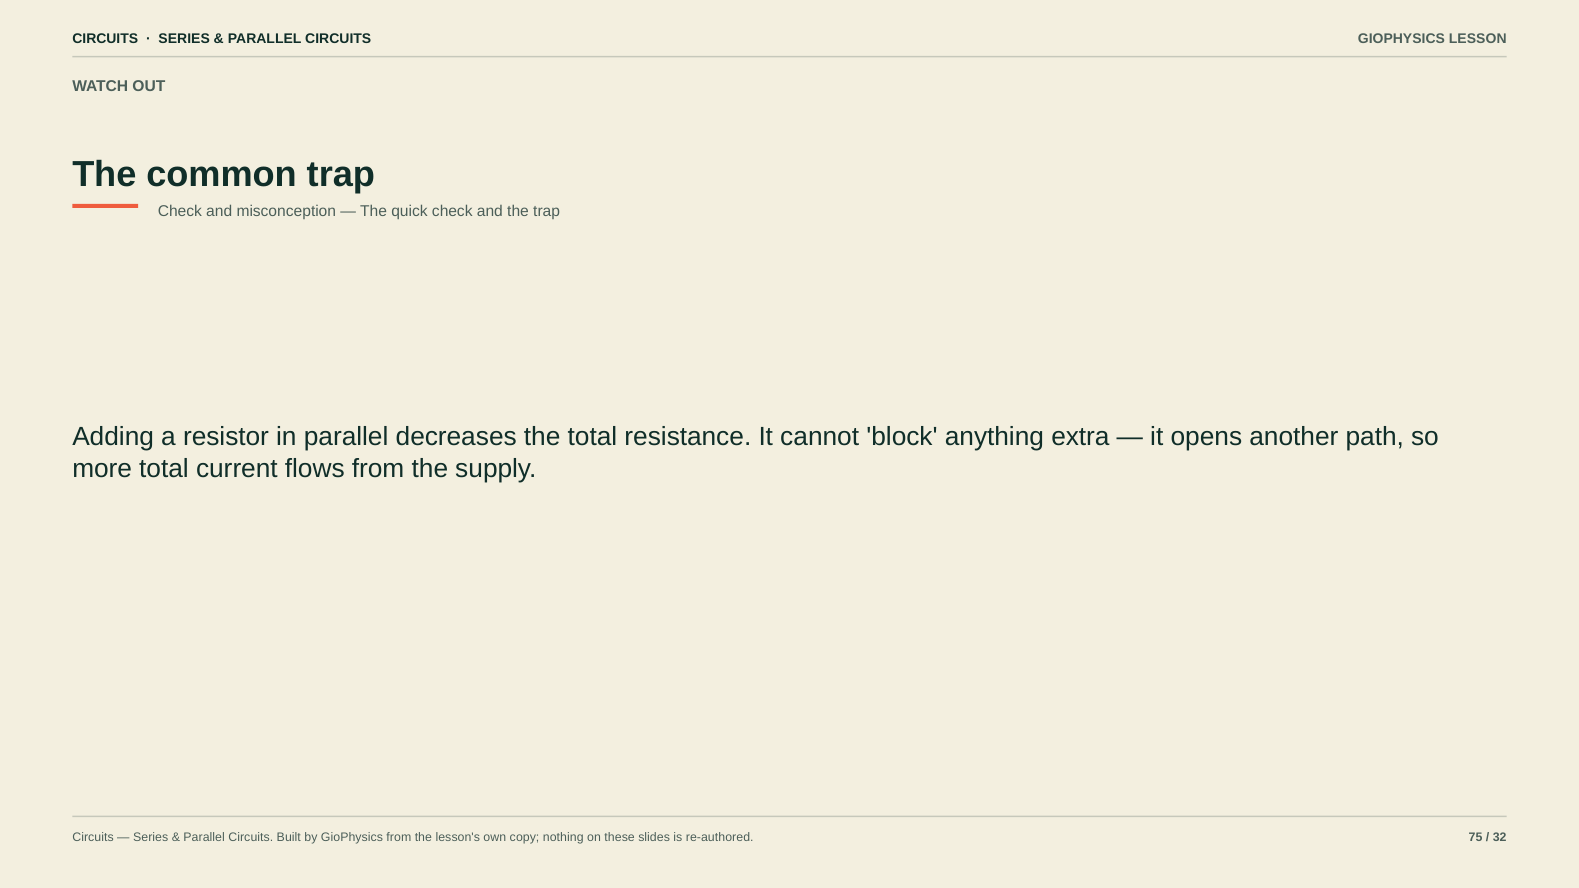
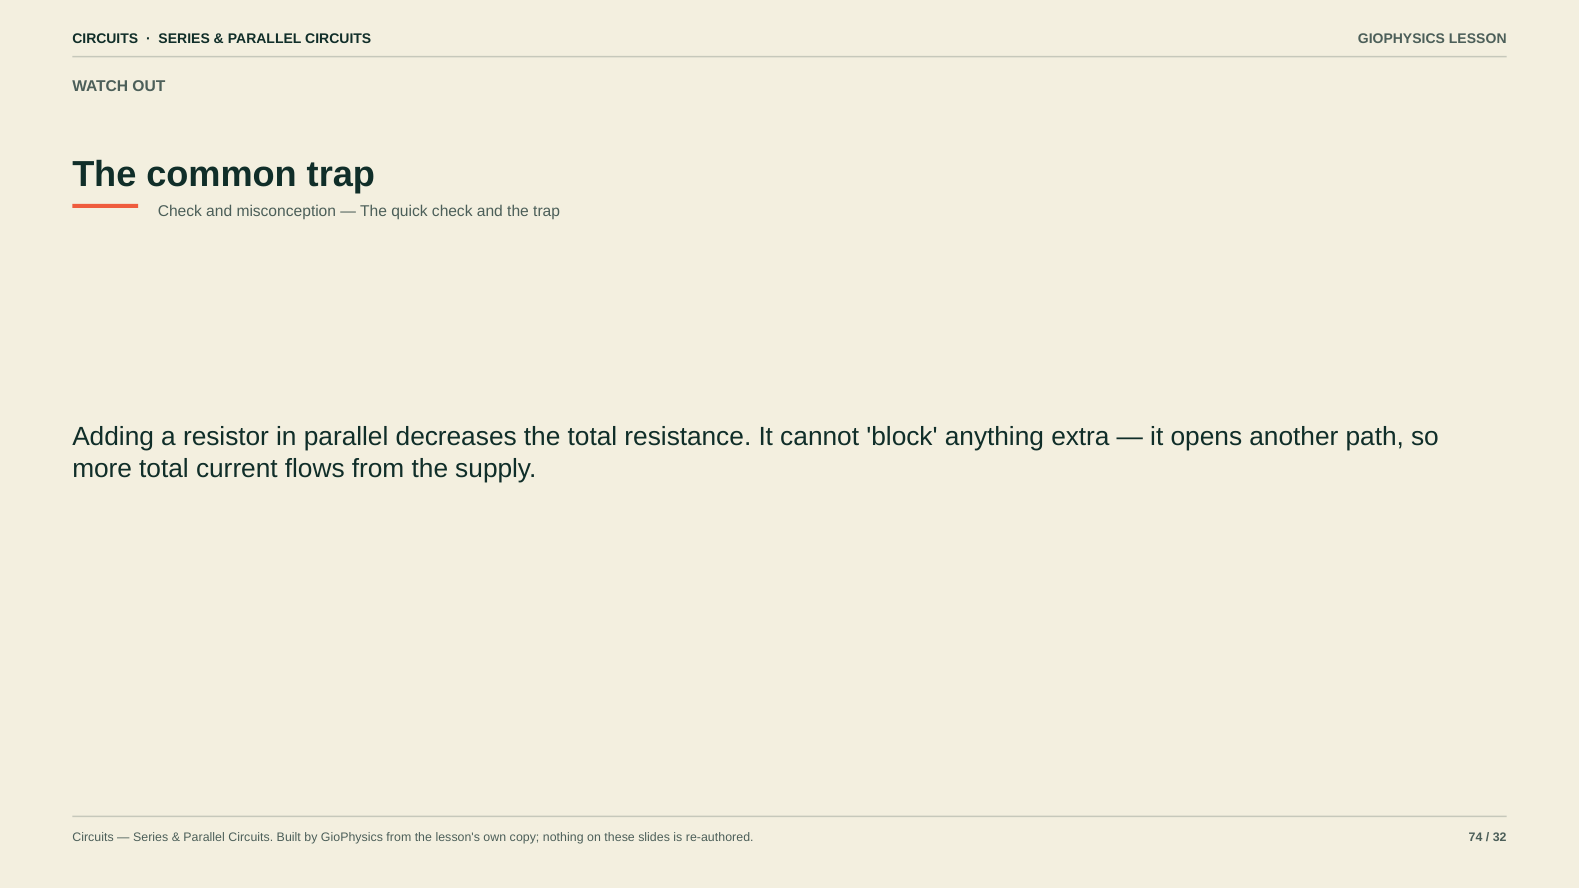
75: 75 -> 74
